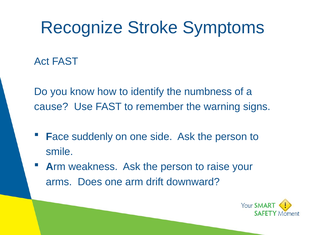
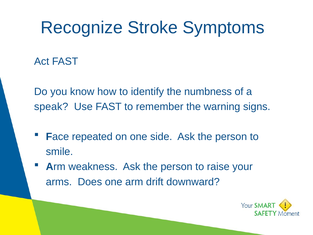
cause: cause -> speak
suddenly: suddenly -> repeated
